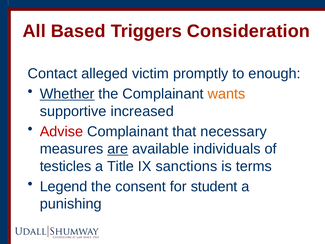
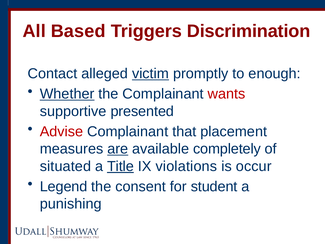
Consideration: Consideration -> Discrimination
victim underline: none -> present
wants colour: orange -> red
increased: increased -> presented
necessary: necessary -> placement
individuals: individuals -> completely
testicles: testicles -> situated
Title underline: none -> present
sanctions: sanctions -> violations
terms: terms -> occur
